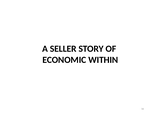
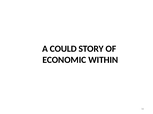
SELLER: SELLER -> COULD
